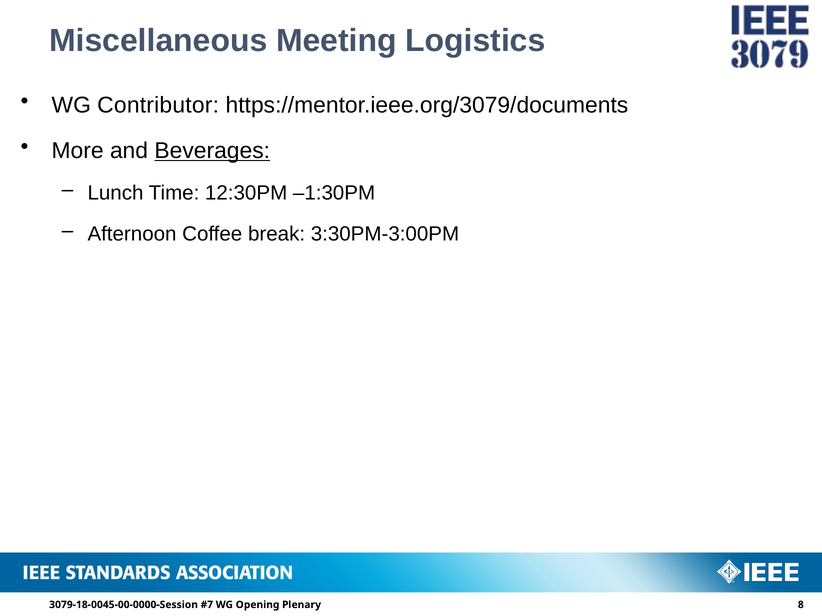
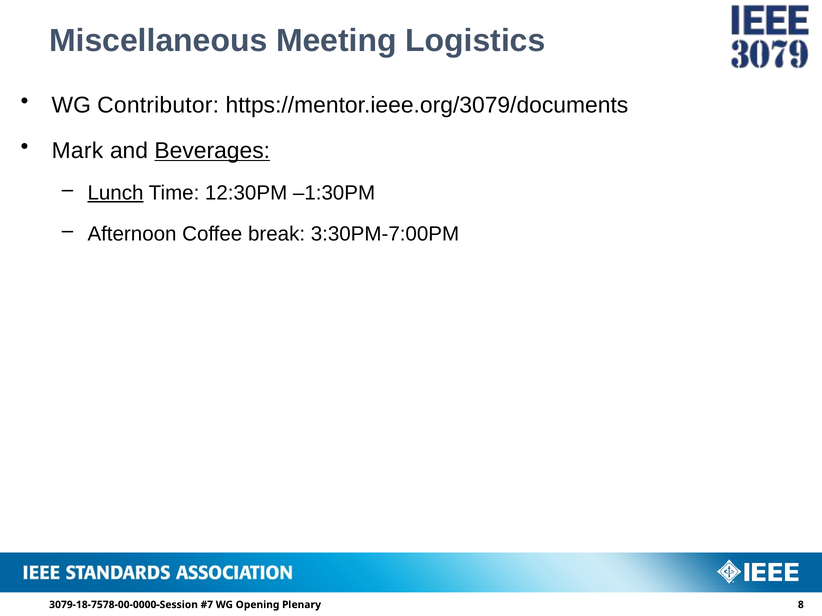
More: More -> Mark
Lunch underline: none -> present
3:30PM-3:00PM: 3:30PM-3:00PM -> 3:30PM-7:00PM
3079-18-0045-00-0000-Session: 3079-18-0045-00-0000-Session -> 3079-18-7578-00-0000-Session
